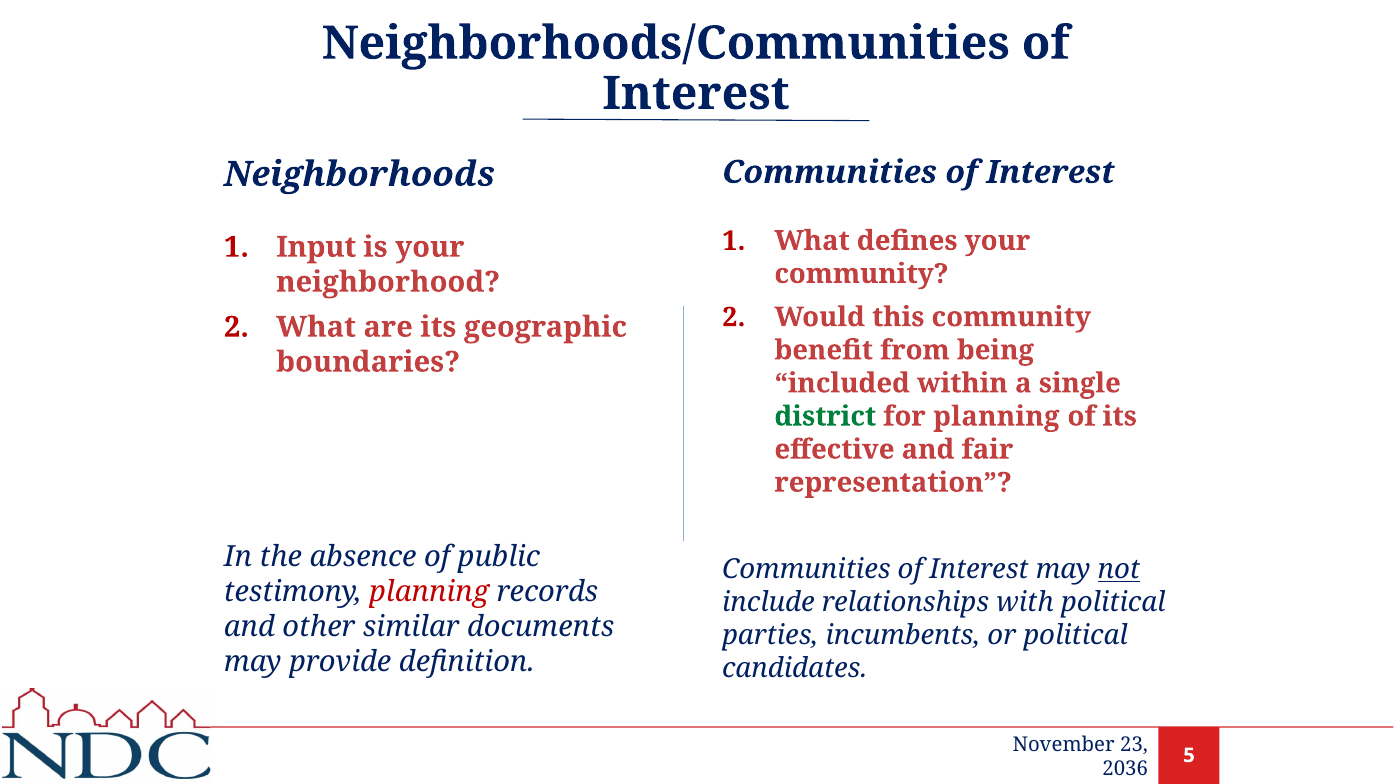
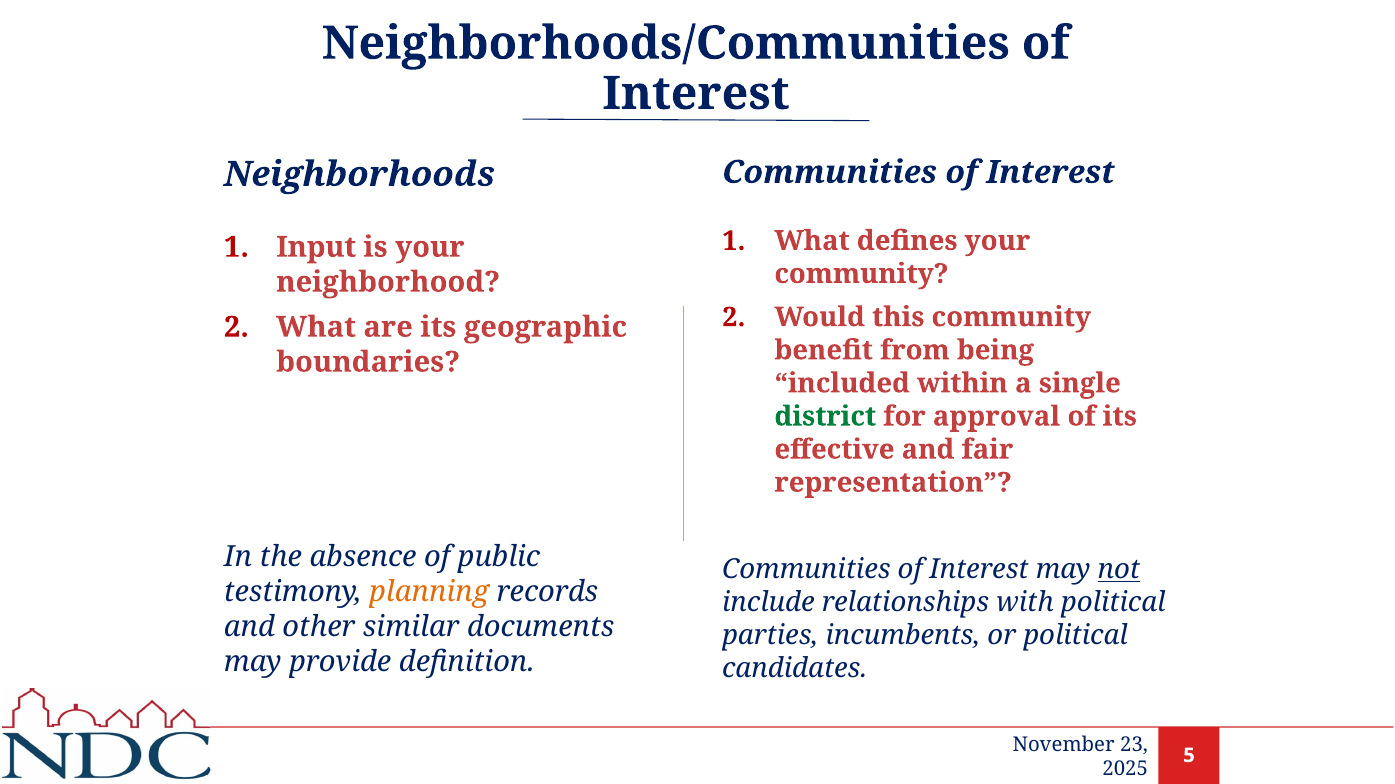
for planning: planning -> approval
planning at (429, 592) colour: red -> orange
2036: 2036 -> 2025
